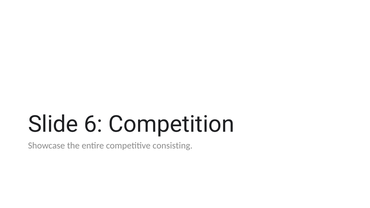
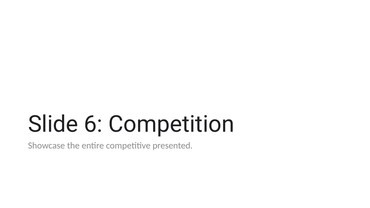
consisting: consisting -> presented
